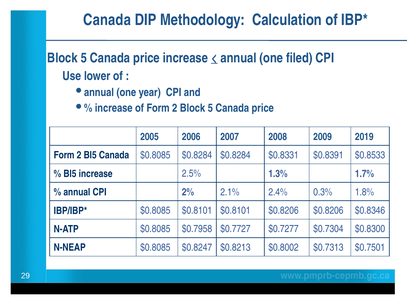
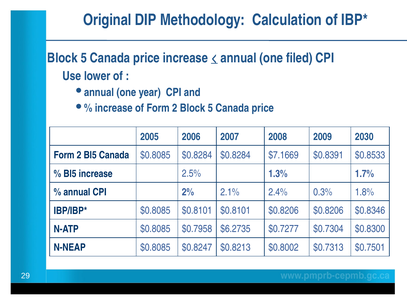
Canada at (107, 20): Canada -> Original
2019: 2019 -> 2030
$0.8331: $0.8331 -> $7.1669
$0.7727: $0.7727 -> $6.2735
